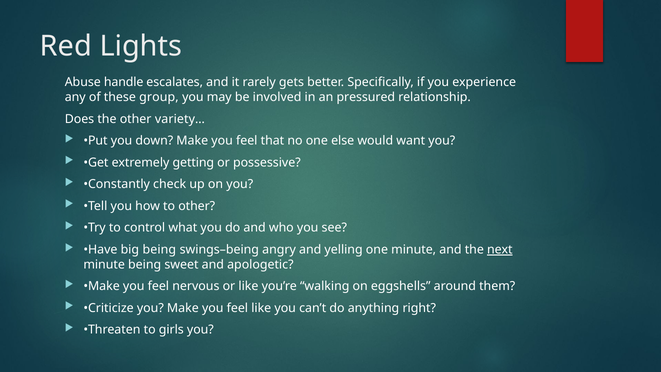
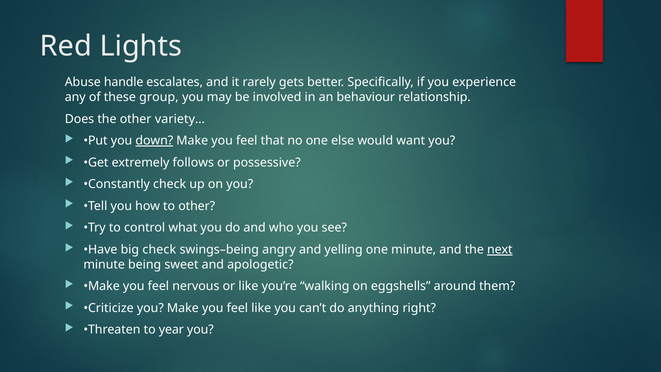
pressured: pressured -> behaviour
down underline: none -> present
getting: getting -> follows
big being: being -> check
girls: girls -> year
